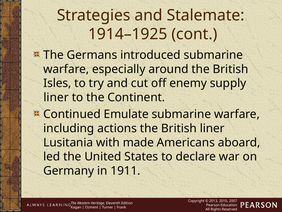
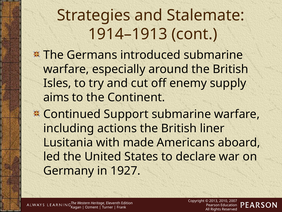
1914–1925: 1914–1925 -> 1914–1913
liner at (56, 97): liner -> aims
Emulate: Emulate -> Support
1911: 1911 -> 1927
